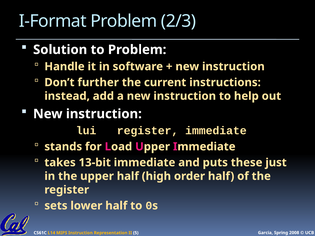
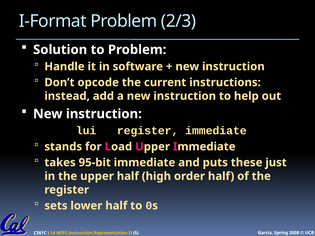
further: further -> opcode
13-bit: 13-bit -> 95-bit
